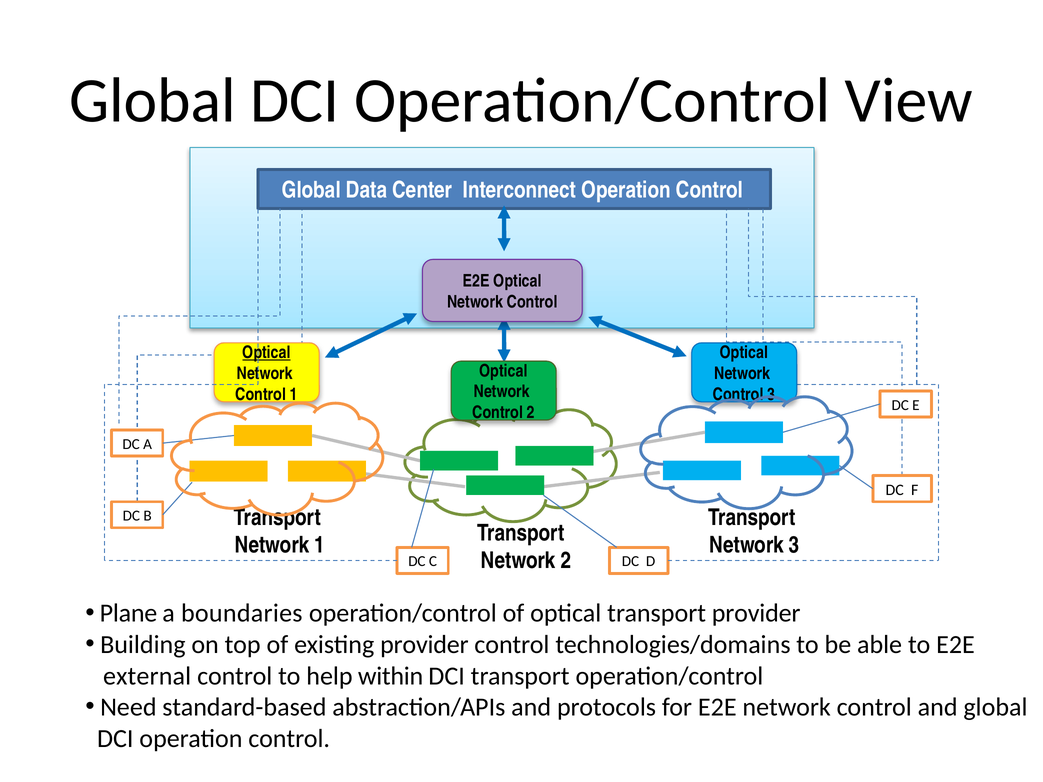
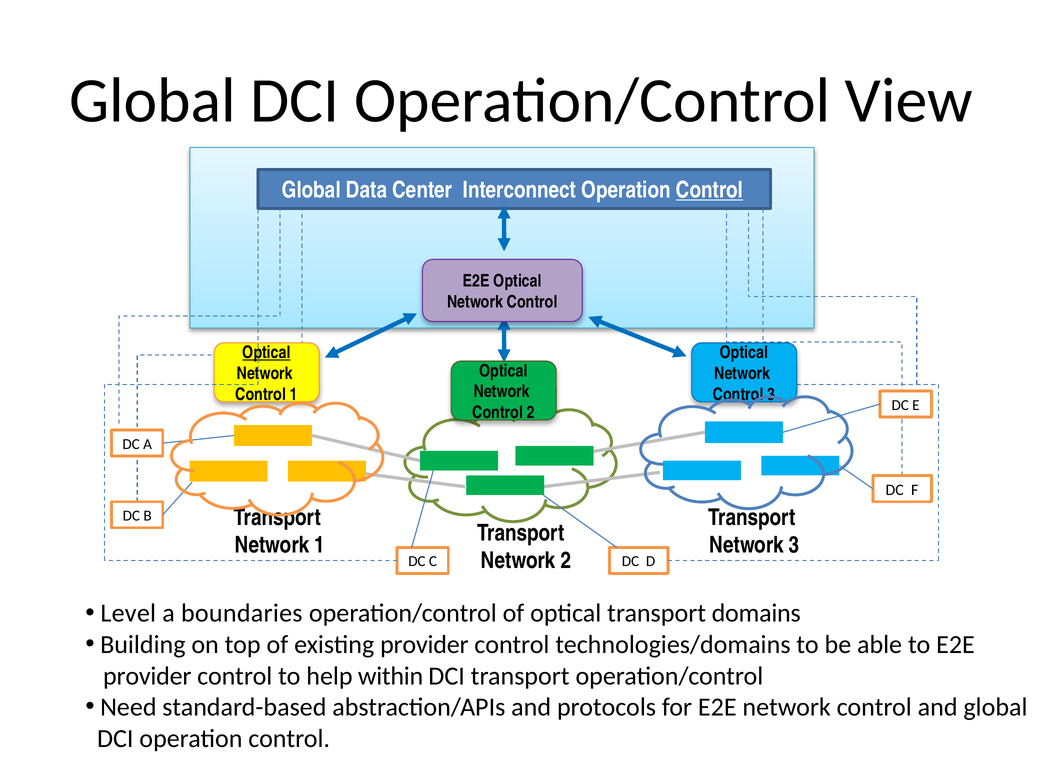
Control at (710, 190) underline: none -> present
Plane: Plane -> Level
transport provider: provider -> domains
external at (147, 676): external -> provider
